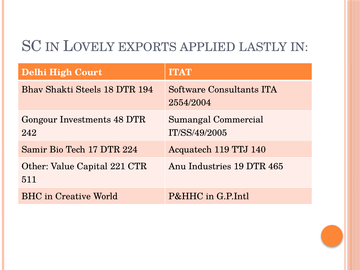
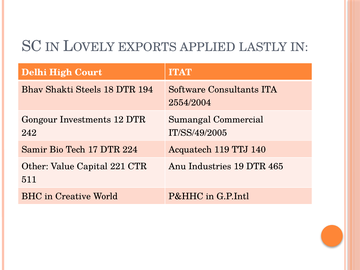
48: 48 -> 12
